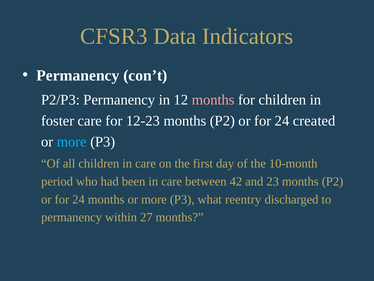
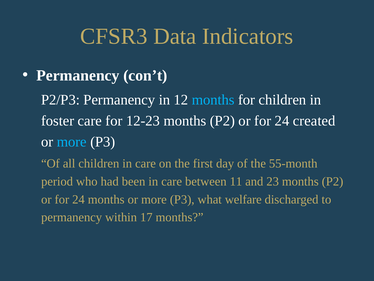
months at (213, 100) colour: pink -> light blue
10-month: 10-month -> 55-month
42: 42 -> 11
reentry: reentry -> welfare
27: 27 -> 17
